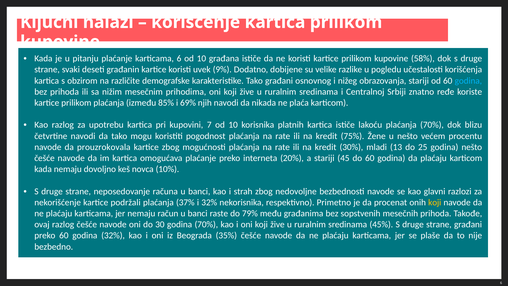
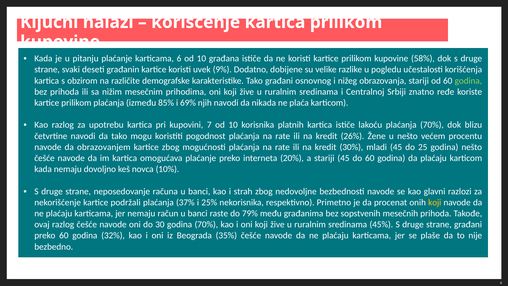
godina at (468, 81) colour: light blue -> light green
75%: 75% -> 26%
prouzrokovala: prouzrokovala -> obrazovanjem
mladi 13: 13 -> 45
i 32%: 32% -> 25%
